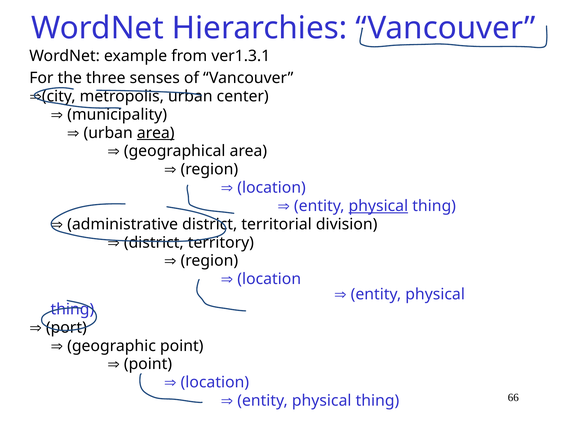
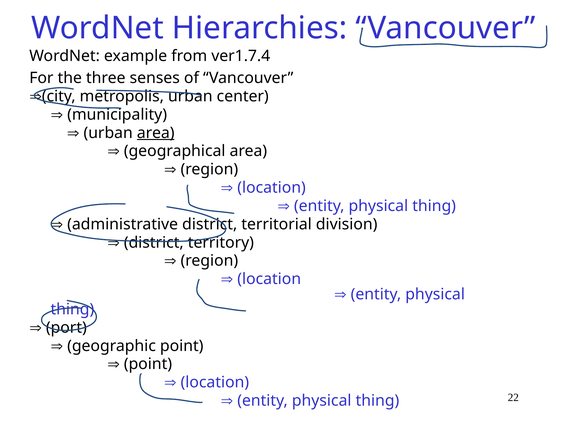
ver1.3.1: ver1.3.1 -> ver1.7.4
physical at (378, 206) underline: present -> none
66: 66 -> 22
